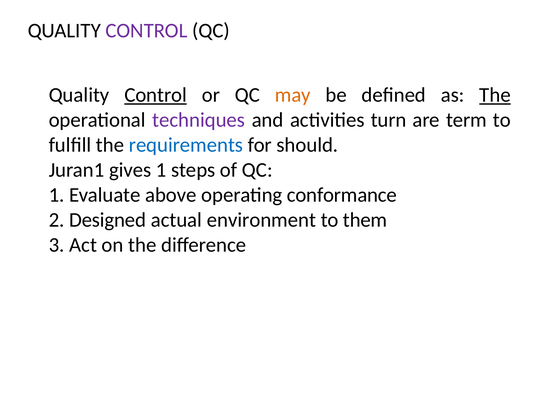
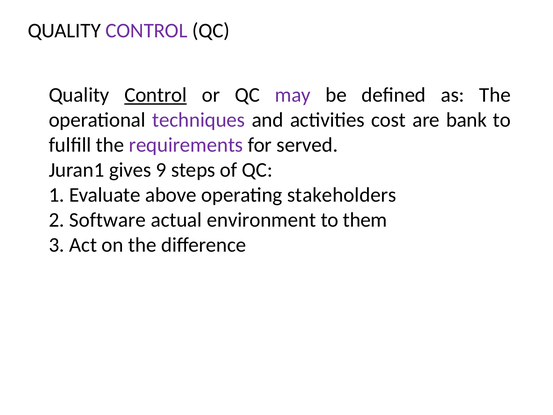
may colour: orange -> purple
The at (495, 95) underline: present -> none
turn: turn -> cost
term: term -> bank
requirements colour: blue -> purple
should: should -> served
gives 1: 1 -> 9
conformance: conformance -> stakeholders
Designed: Designed -> Software
